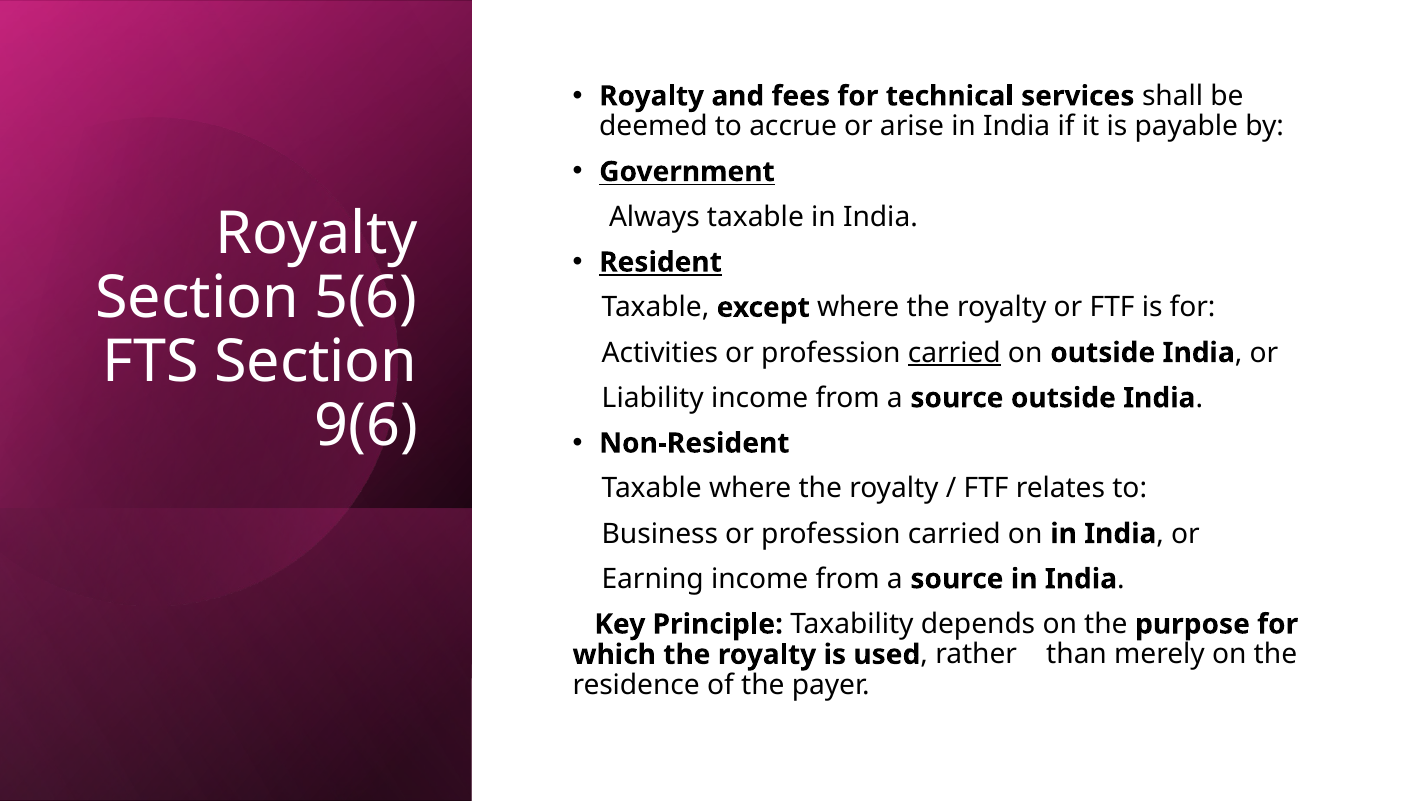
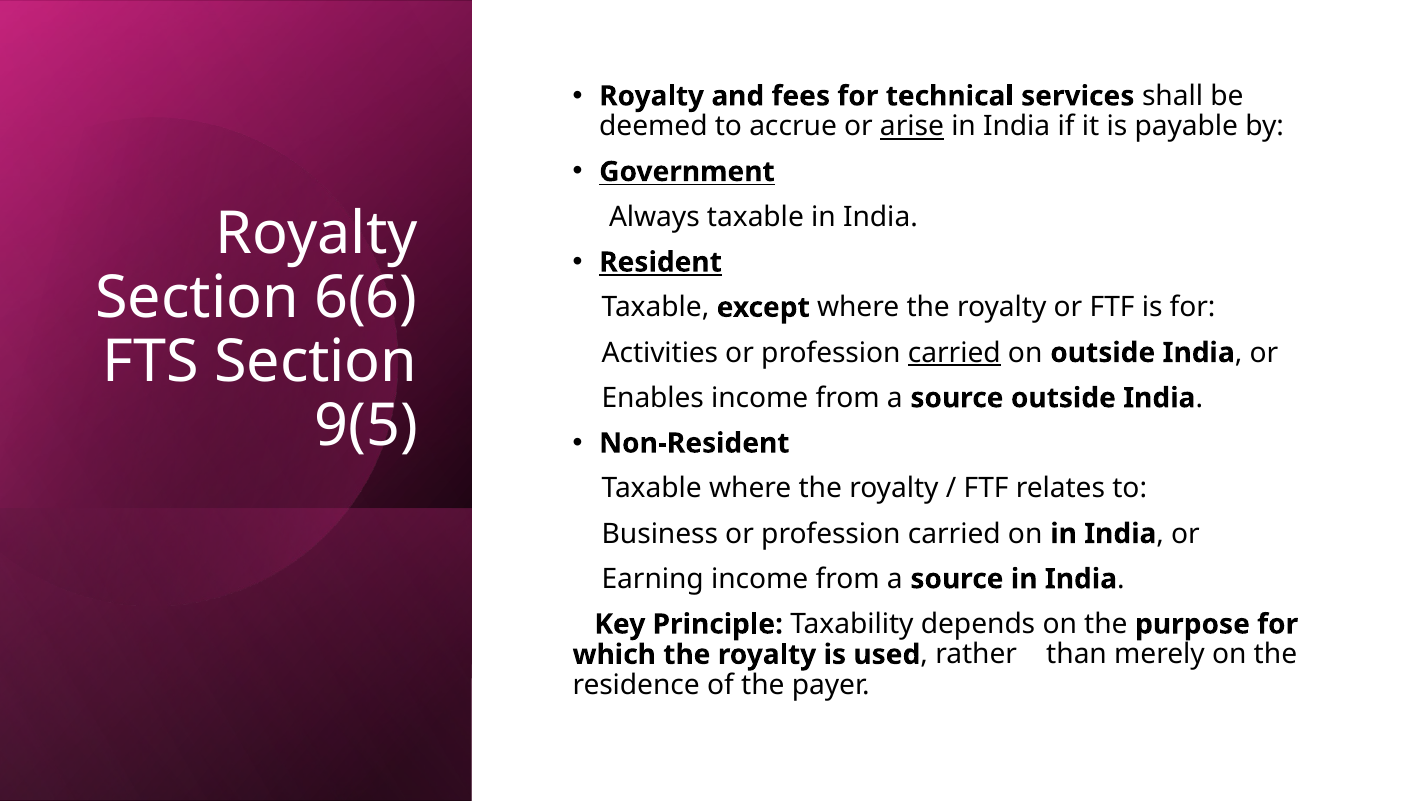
arise underline: none -> present
5(6: 5(6 -> 6(6
Liability: Liability -> Enables
9(6: 9(6 -> 9(5
